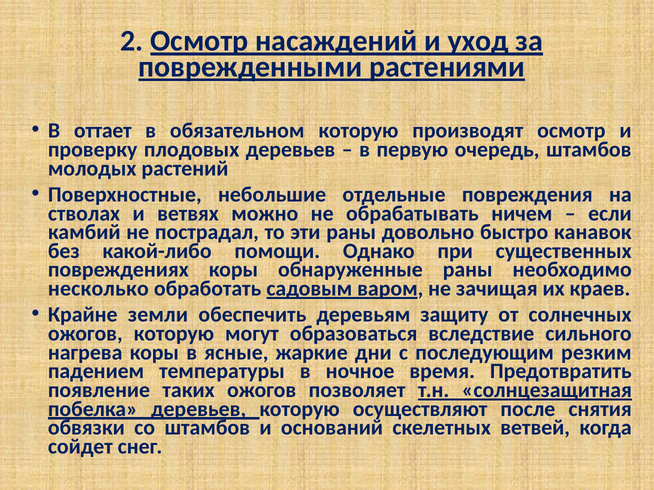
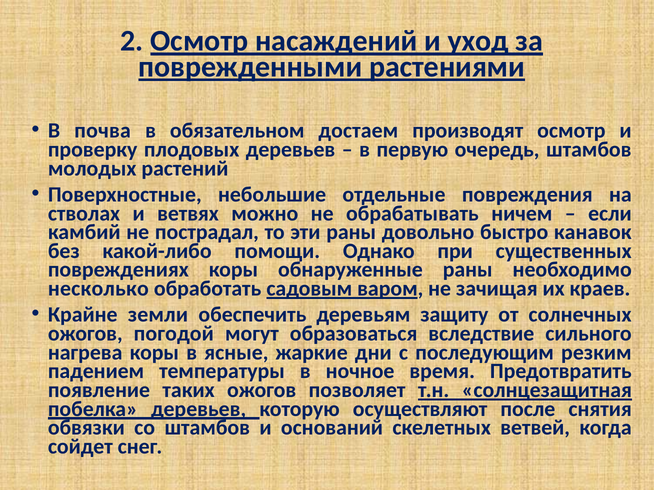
оттает: оттает -> почва
обязательном которую: которую -> достаем
ожогов которую: которую -> погодой
